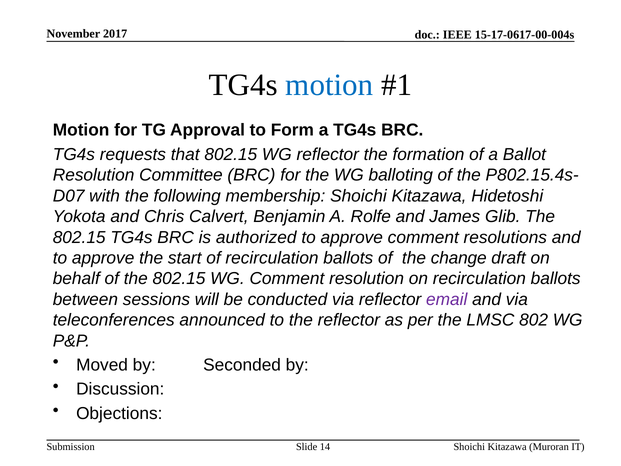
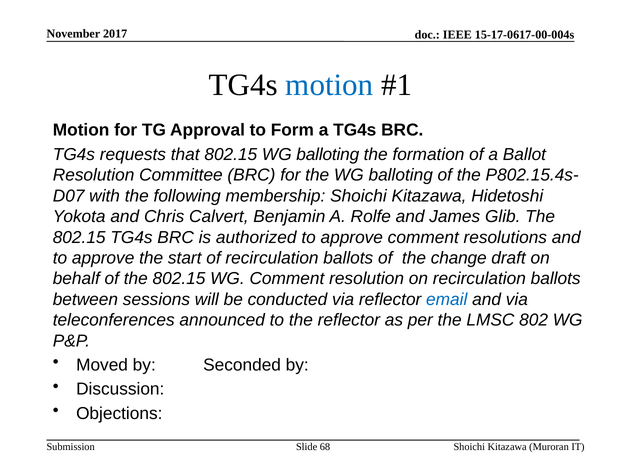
802.15 WG reflector: reflector -> balloting
email colour: purple -> blue
14: 14 -> 68
